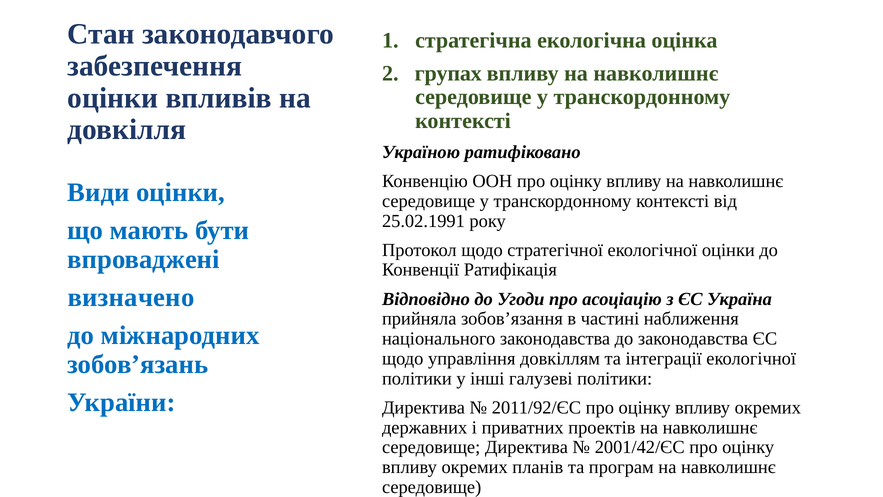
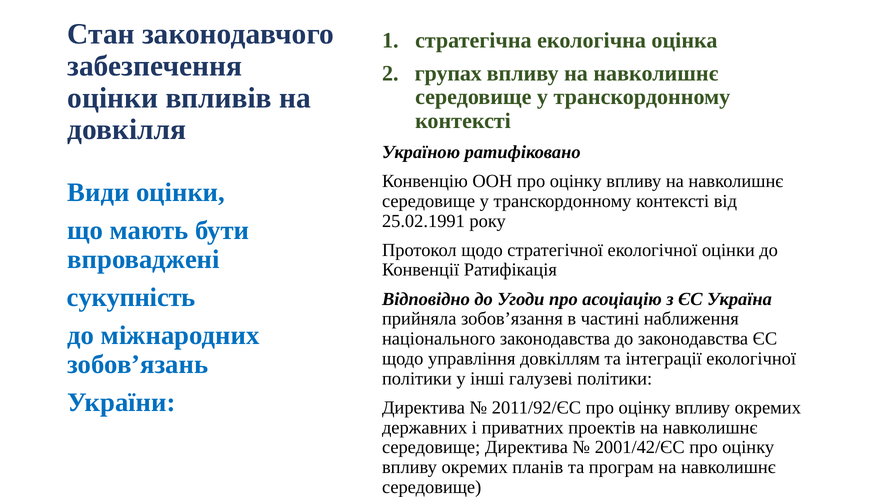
визначено: визначено -> сукупність
